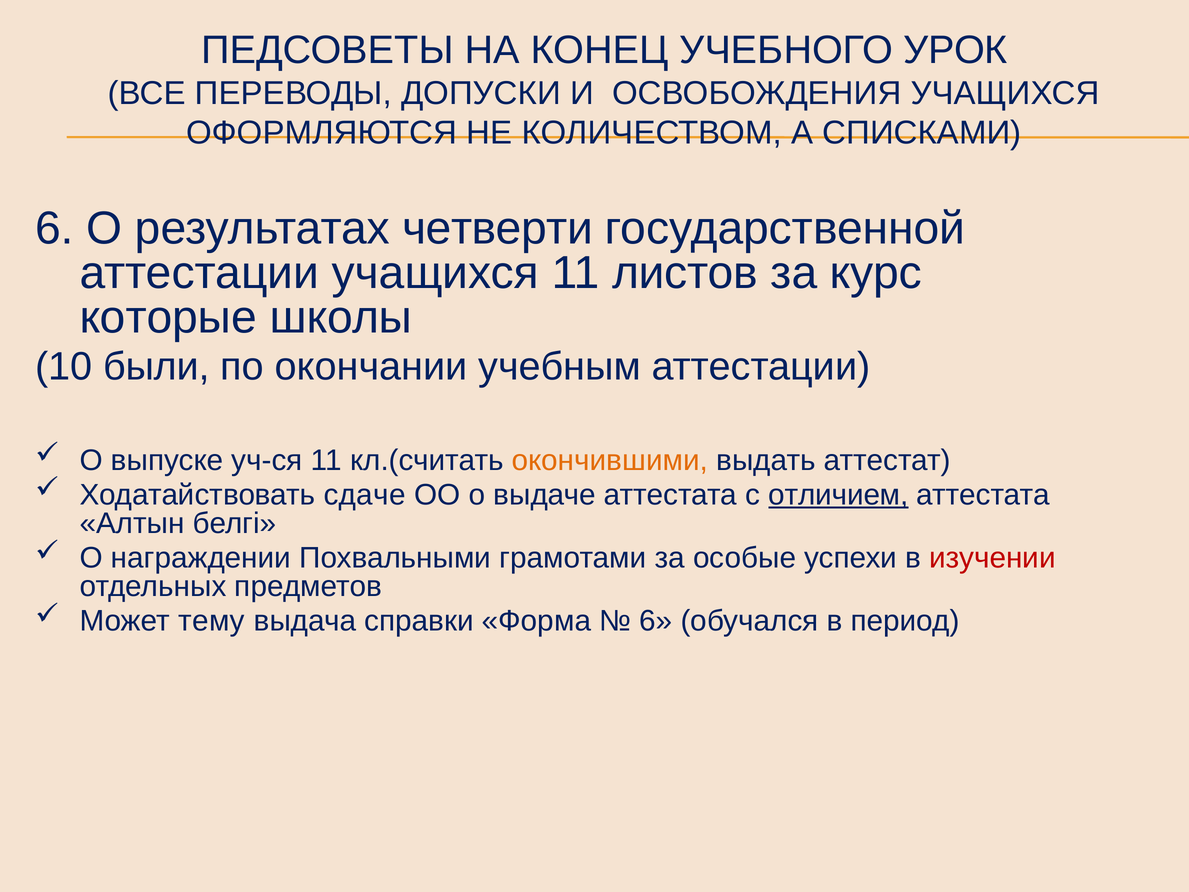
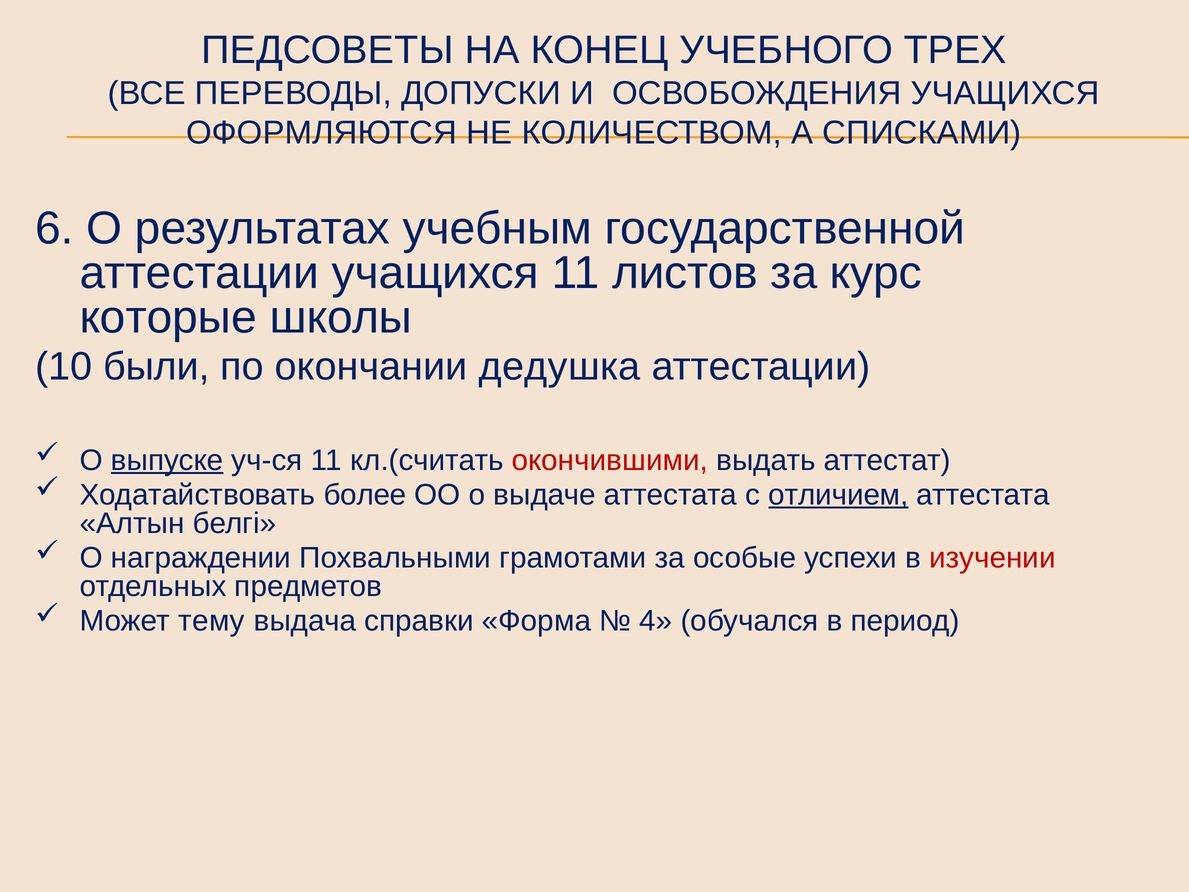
УРОК: УРОК -> ТРЕХ
четверти: четверти -> учебным
учебным: учебным -> дедушка
выпуске underline: none -> present
окончившими colour: orange -> red
сдаче: сдаче -> более
6 at (656, 621): 6 -> 4
